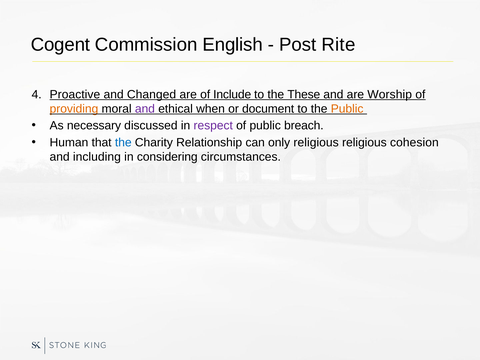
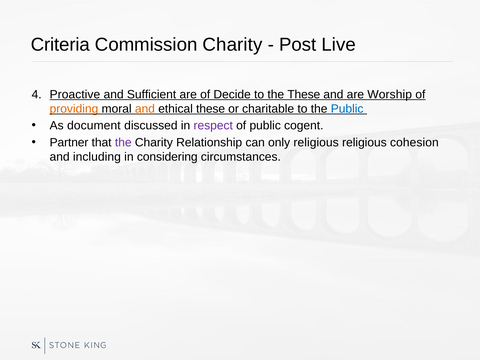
Cogent: Cogent -> Criteria
Commission English: English -> Charity
Rite: Rite -> Live
Changed: Changed -> Sufficient
Include: Include -> Decide
and at (145, 109) colour: purple -> orange
ethical when: when -> these
document: document -> charitable
Public at (347, 109) colour: orange -> blue
necessary: necessary -> document
breach: breach -> cogent
Human: Human -> Partner
the at (123, 142) colour: blue -> purple
